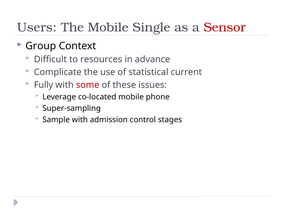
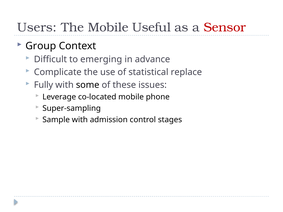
Single: Single -> Useful
resources: resources -> emerging
current: current -> replace
some colour: red -> black
